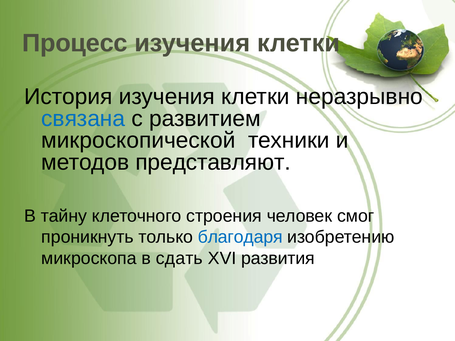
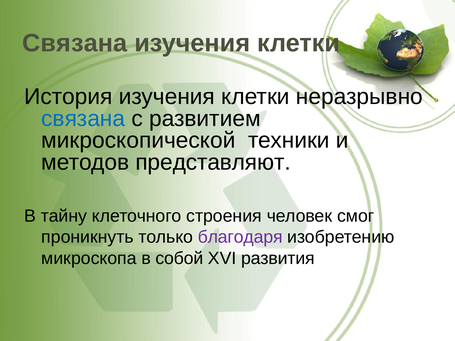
Процесс at (75, 43): Процесс -> Связана
благодаря colour: blue -> purple
сдать: сдать -> собой
